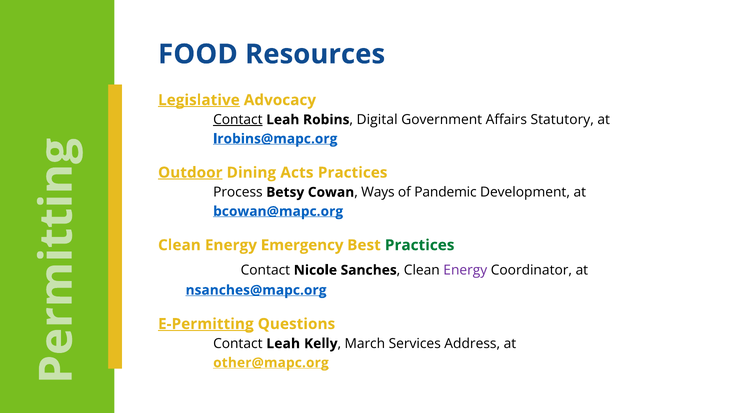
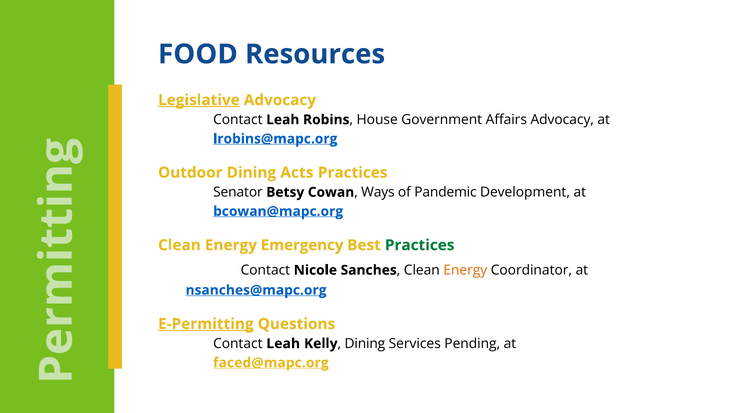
Contact at (238, 120) underline: present -> none
Digital: Digital -> House
Affairs Statutory: Statutory -> Advocacy
Outdoor underline: present -> none
Process: Process -> Senator
Energy at (465, 270) colour: purple -> orange
Kelly March: March -> Dining
Address: Address -> Pending
other@mapc.org: other@mapc.org -> faced@mapc.org
